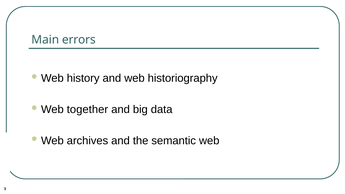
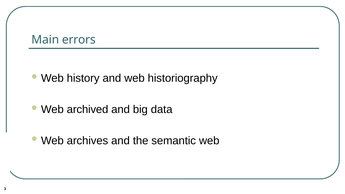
together: together -> archived
